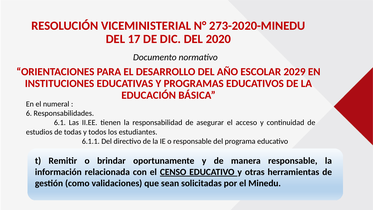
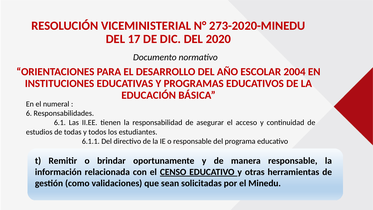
2029: 2029 -> 2004
